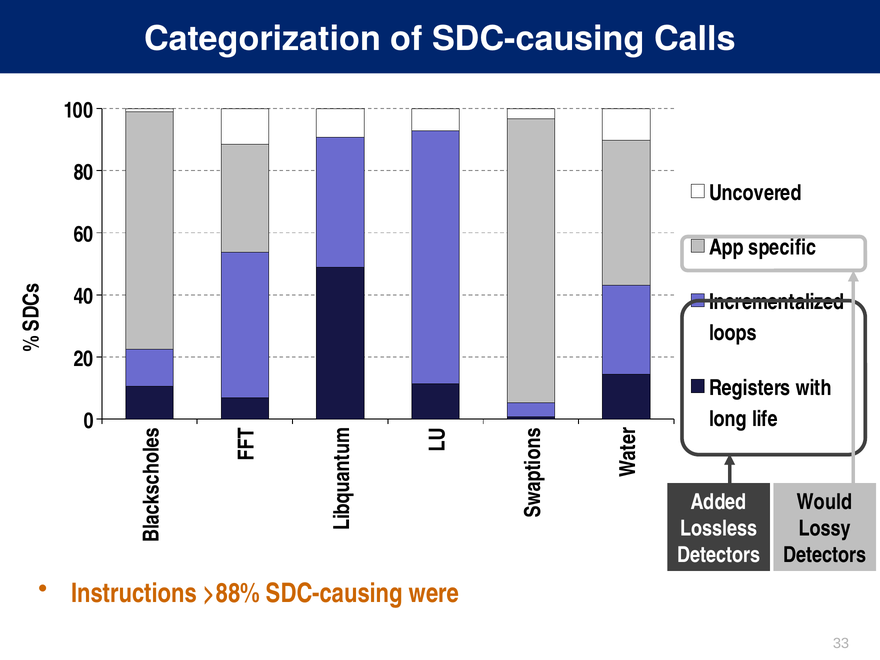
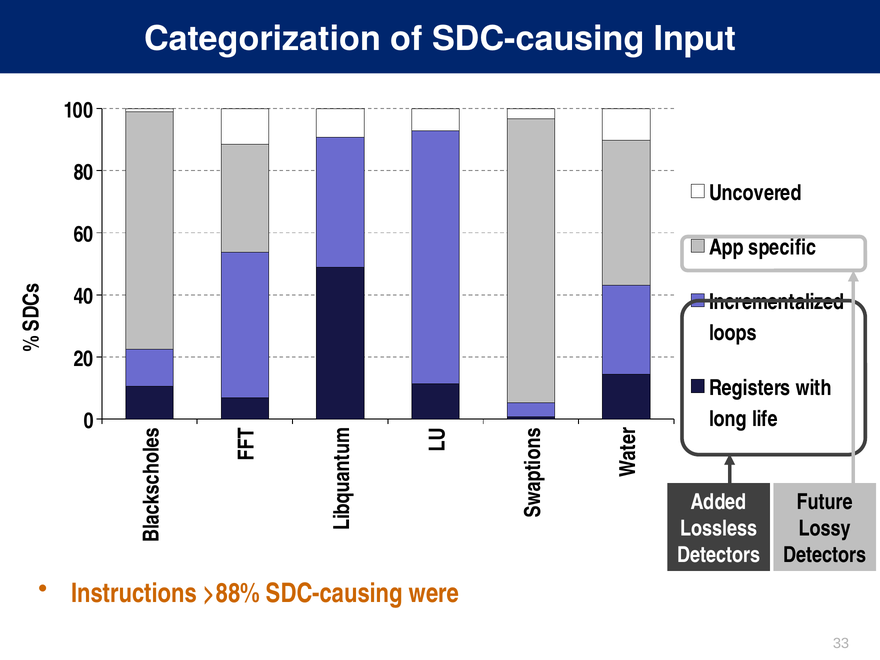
Calls: Calls -> Input
Would: Would -> Future
